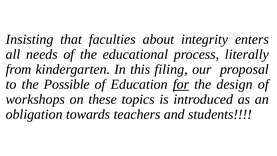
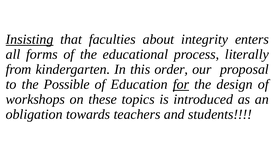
Insisting underline: none -> present
needs: needs -> forms
filing: filing -> order
